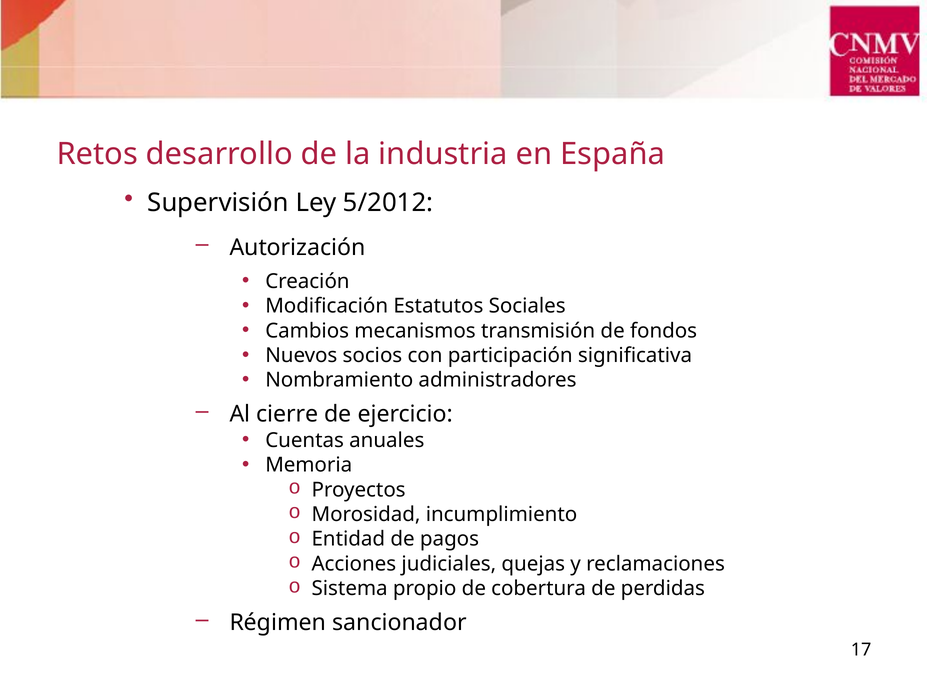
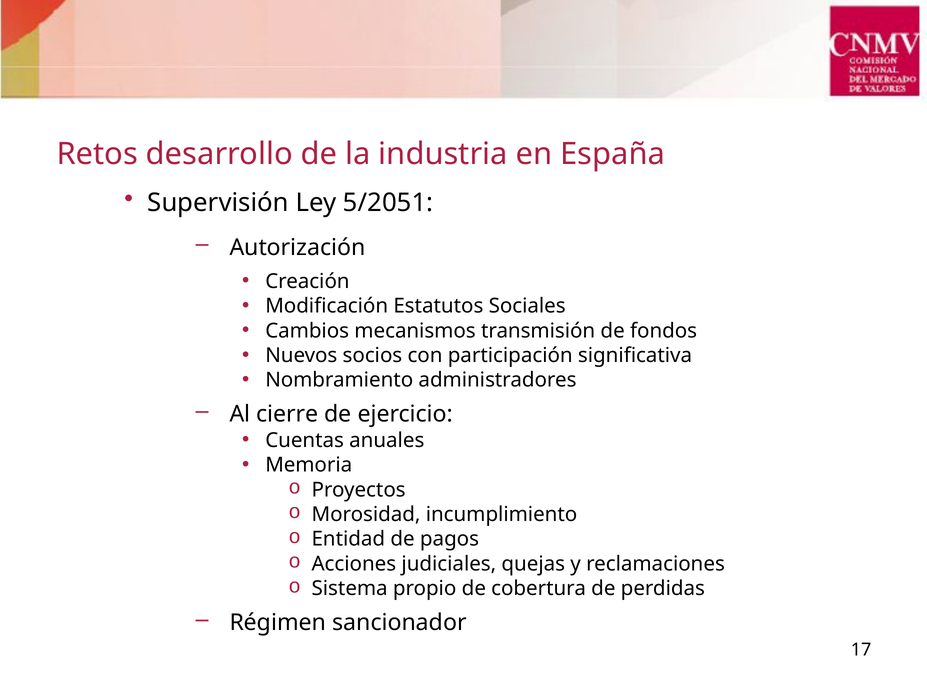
5/2012: 5/2012 -> 5/2051
